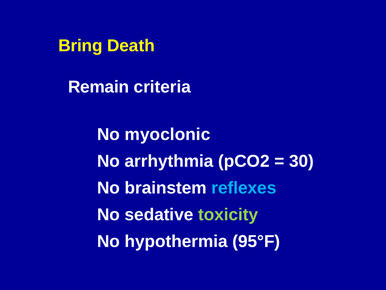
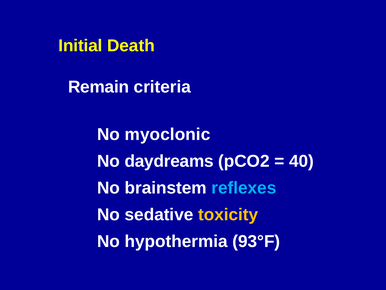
Bring: Bring -> Initial
arrhythmia: arrhythmia -> daydreams
30: 30 -> 40
toxicity colour: light green -> yellow
95°F: 95°F -> 93°F
